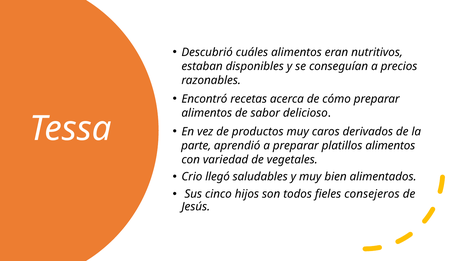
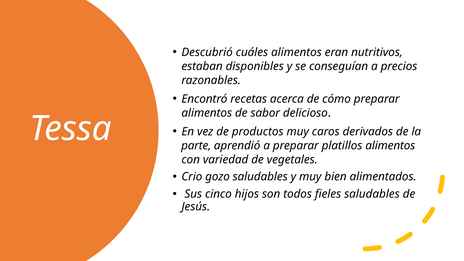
llegó: llegó -> gozo
fieles consejeros: consejeros -> saludables
